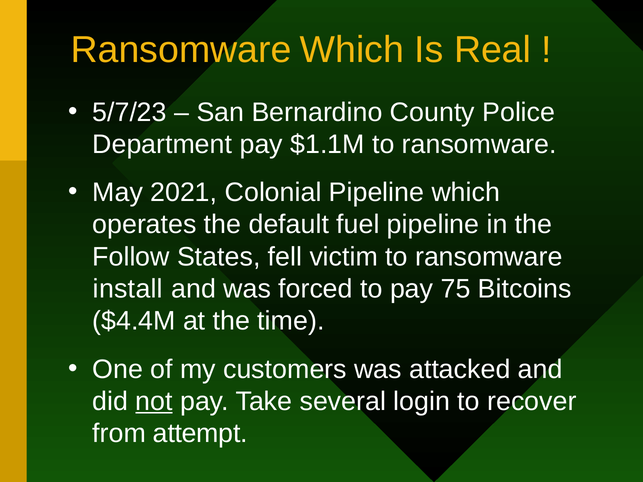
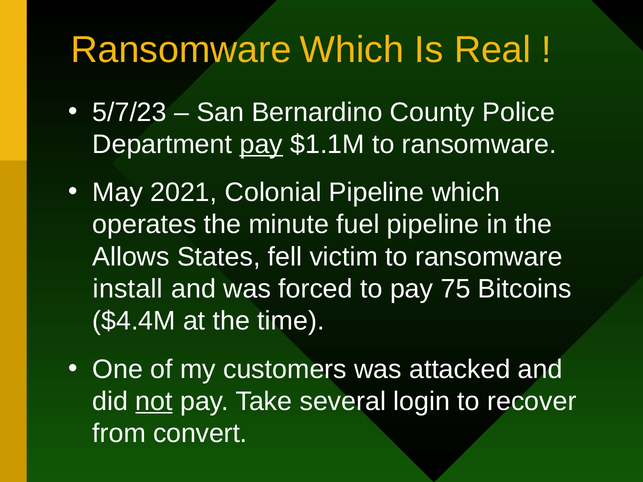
pay at (261, 144) underline: none -> present
default: default -> minute
Follow: Follow -> Allows
attempt: attempt -> convert
